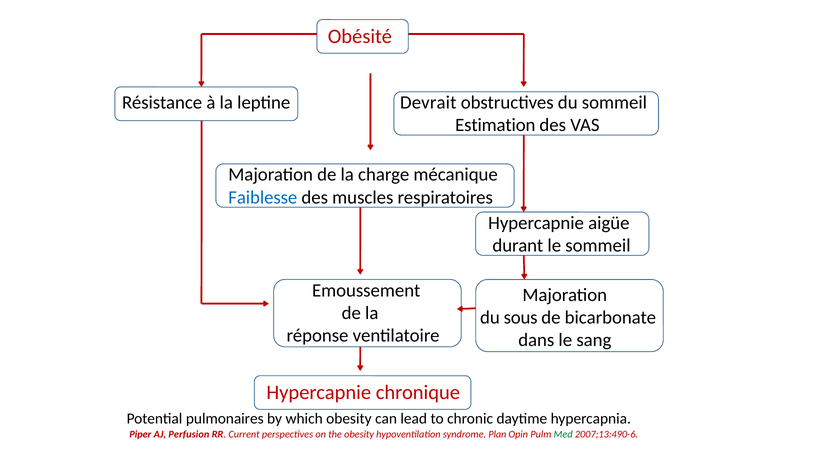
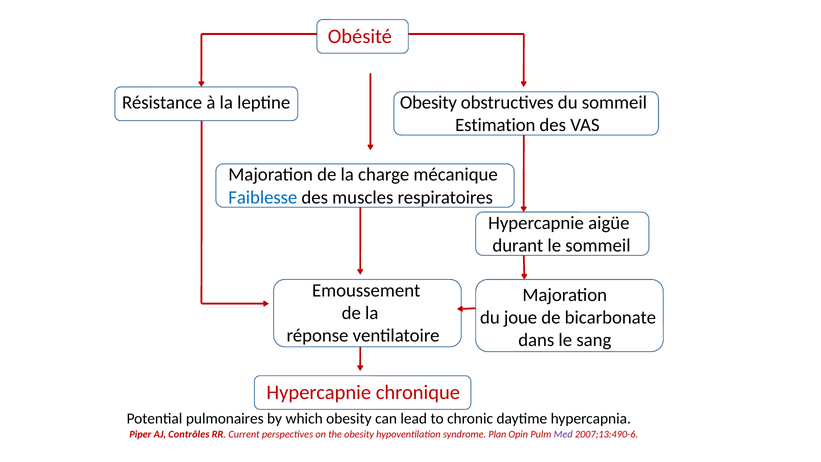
Devrait at (428, 103): Devrait -> Obesity
sous: sous -> joue
Perfusion: Perfusion -> Contrôles
Med colour: green -> purple
